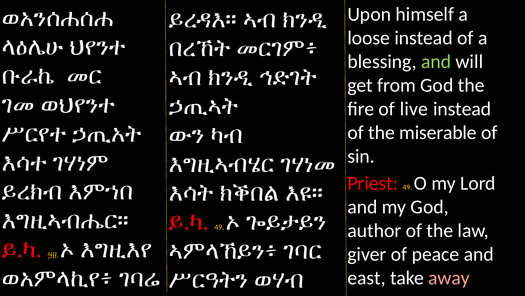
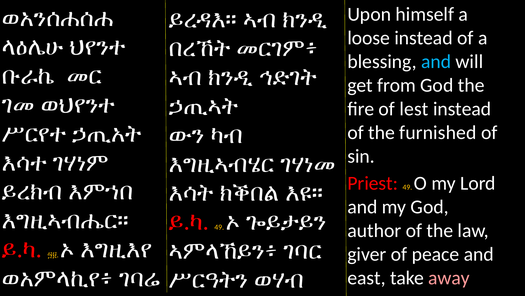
and at (436, 61) colour: light green -> light blue
live: live -> lest
miserable: miserable -> furnished
